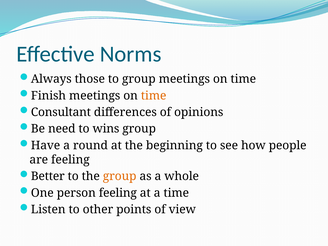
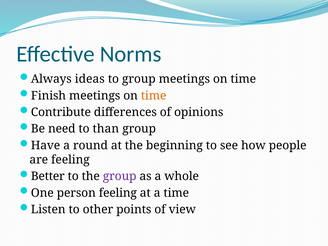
those: those -> ideas
Consultant: Consultant -> Contribute
wins: wins -> than
group at (120, 176) colour: orange -> purple
